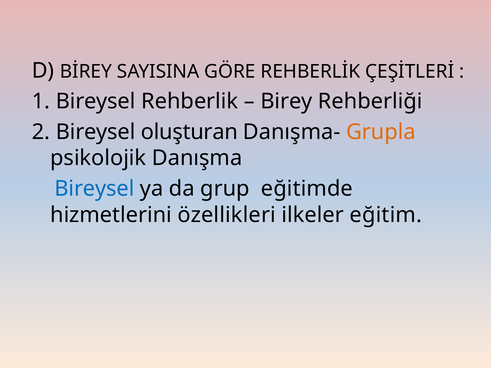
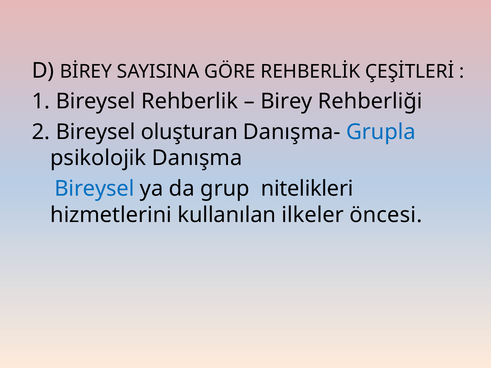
Grupla colour: orange -> blue
eğitimde: eğitimde -> nitelikleri
özellikleri: özellikleri -> kullanılan
eğitim: eğitim -> öncesi
